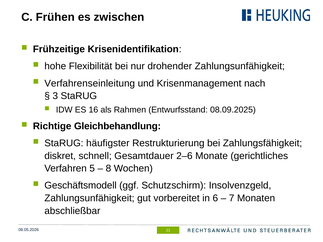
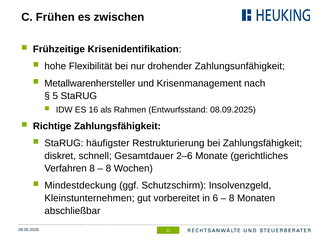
Verfahrenseinleitung: Verfahrenseinleitung -> Metallwarenhersteller
3: 3 -> 5
Richtige Gleichbehandlung: Gleichbehandlung -> Zahlungsfähigkeit
Verfahren 5: 5 -> 8
Geschäftsmodell: Geschäftsmodell -> Mindestdeckung
Zahlungsunfähigkeit at (89, 198): Zahlungsunfähigkeit -> Kleinstunternehmen
7 at (232, 198): 7 -> 8
